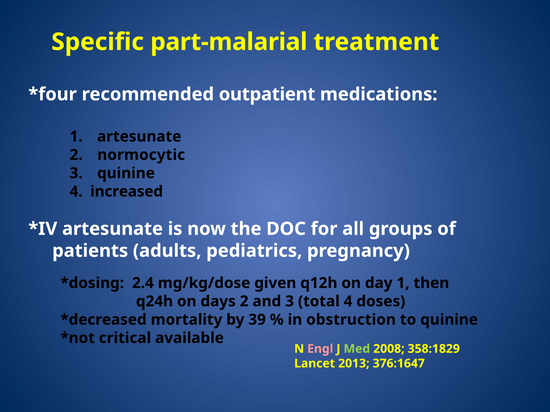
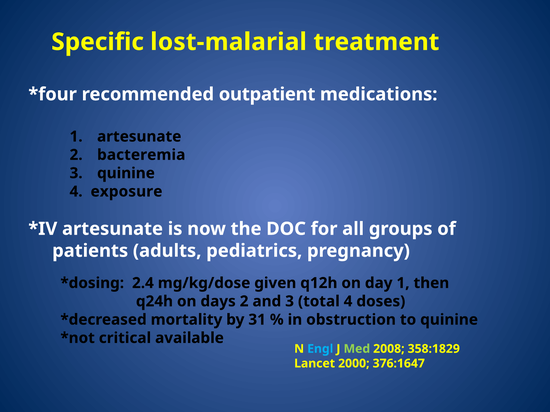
part-malarial: part-malarial -> lost-malarial
normocytic: normocytic -> bacteremia
increased: increased -> exposure
39: 39 -> 31
Engl colour: pink -> light blue
2013: 2013 -> 2000
